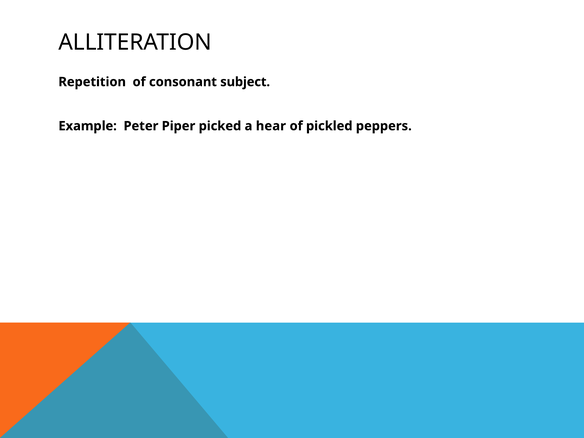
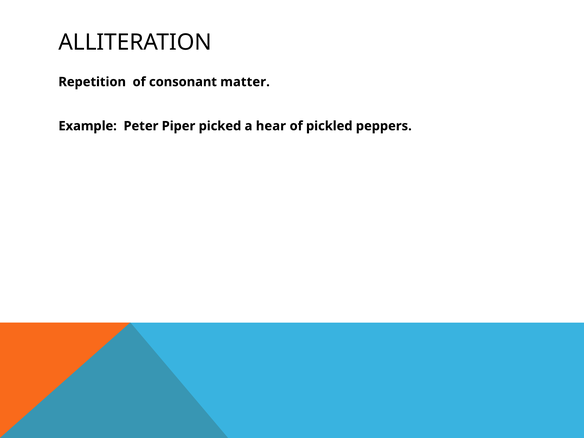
subject: subject -> matter
